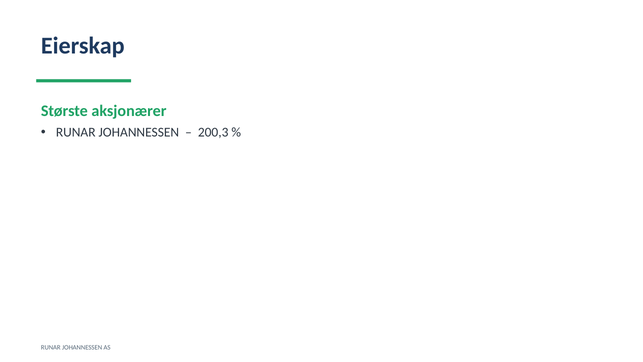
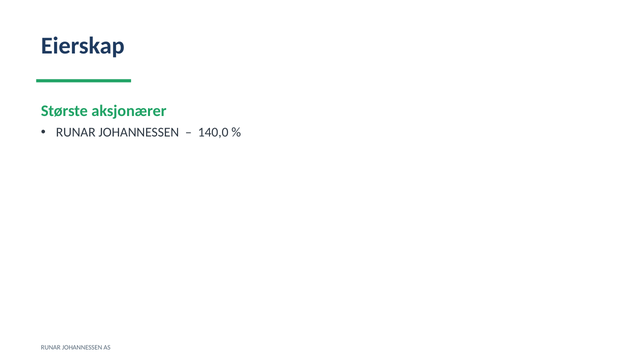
200,3: 200,3 -> 140,0
